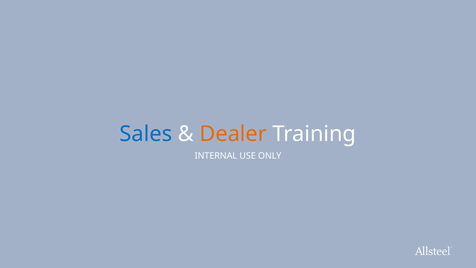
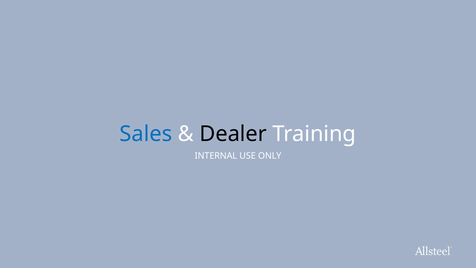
Dealer colour: orange -> black
